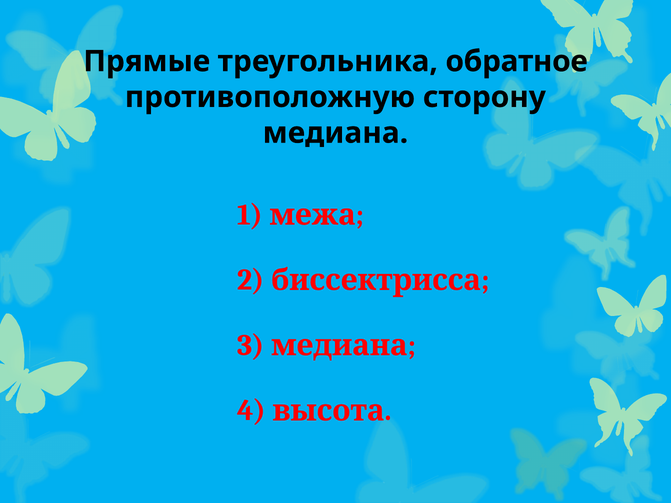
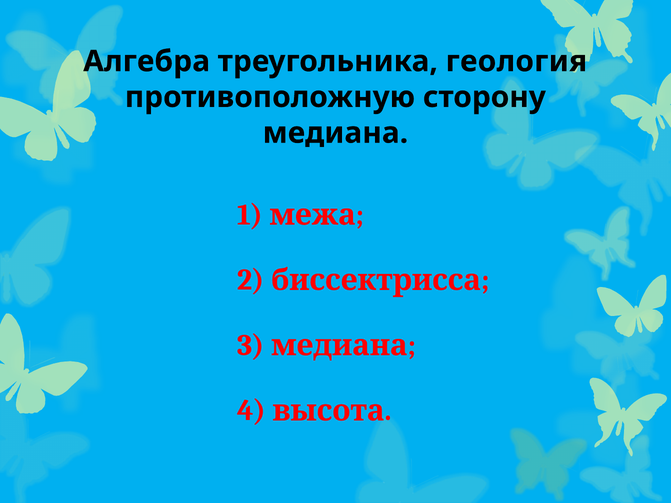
Прямые: Прямые -> Алгебра
обратное: обратное -> геология
